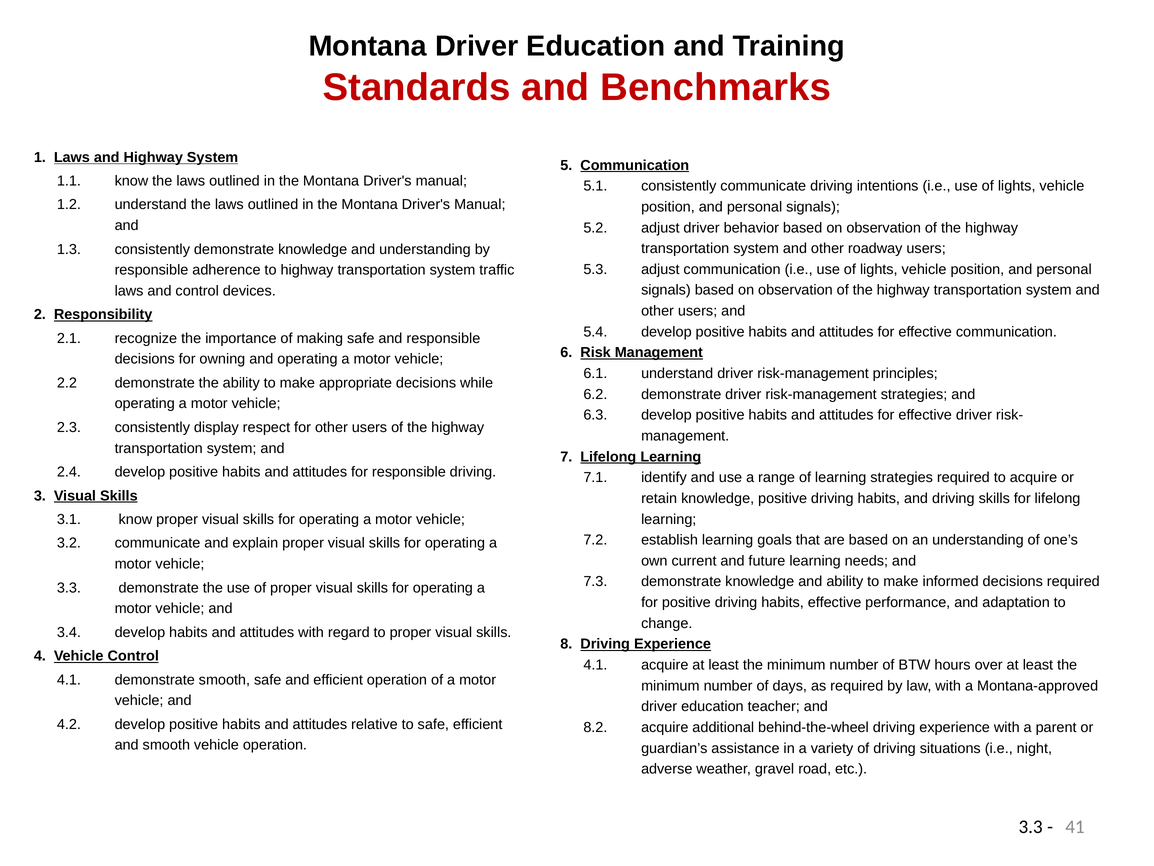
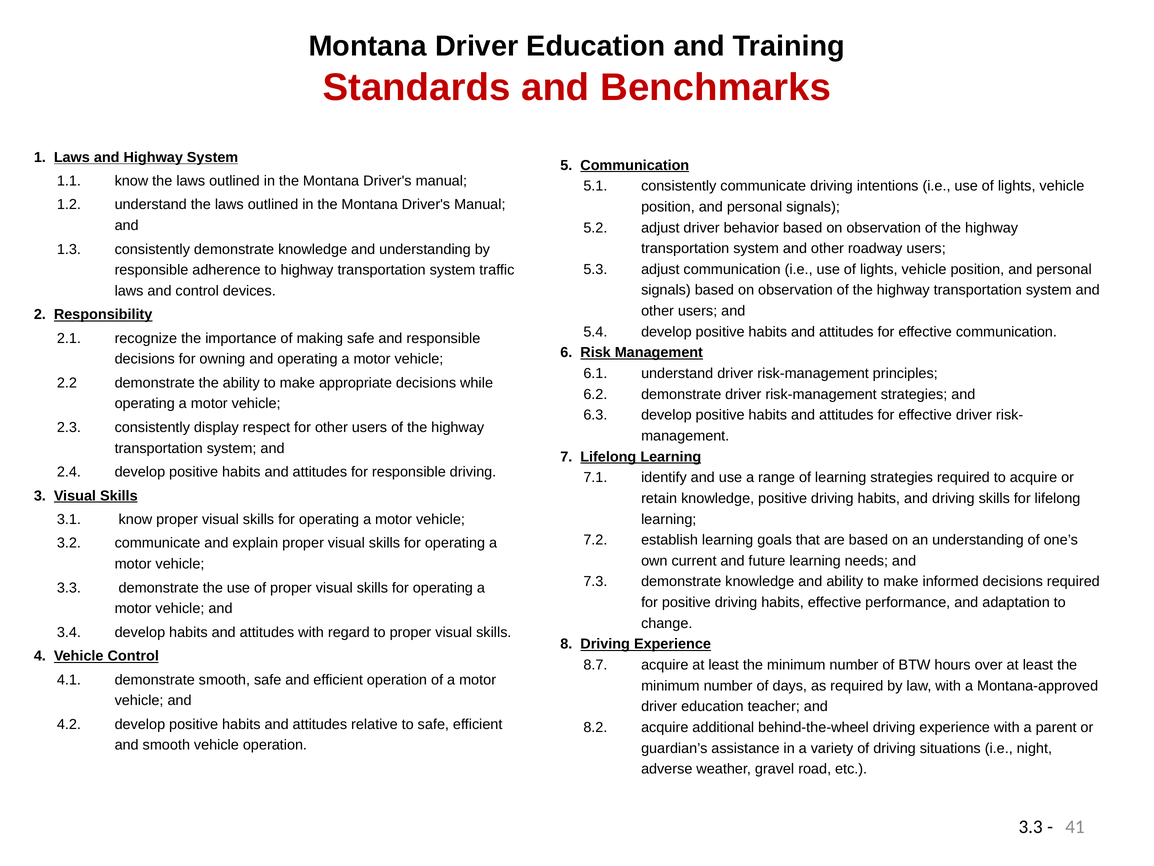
4.1 at (595, 665): 4.1 -> 8.7
